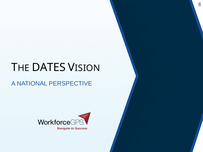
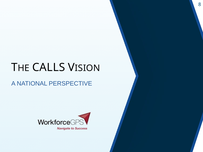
DATES: DATES -> CALLS
